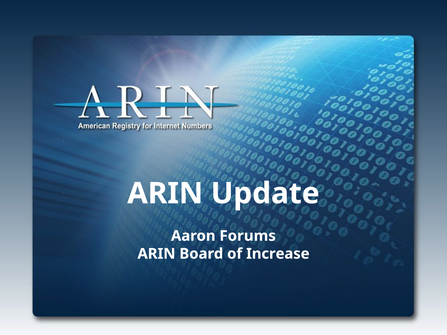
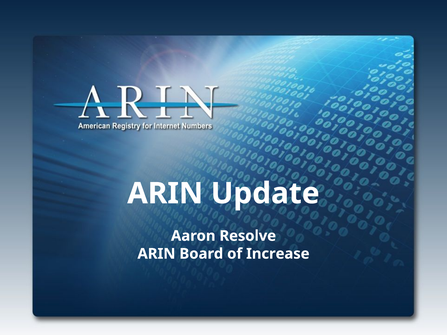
Forums: Forums -> Resolve
